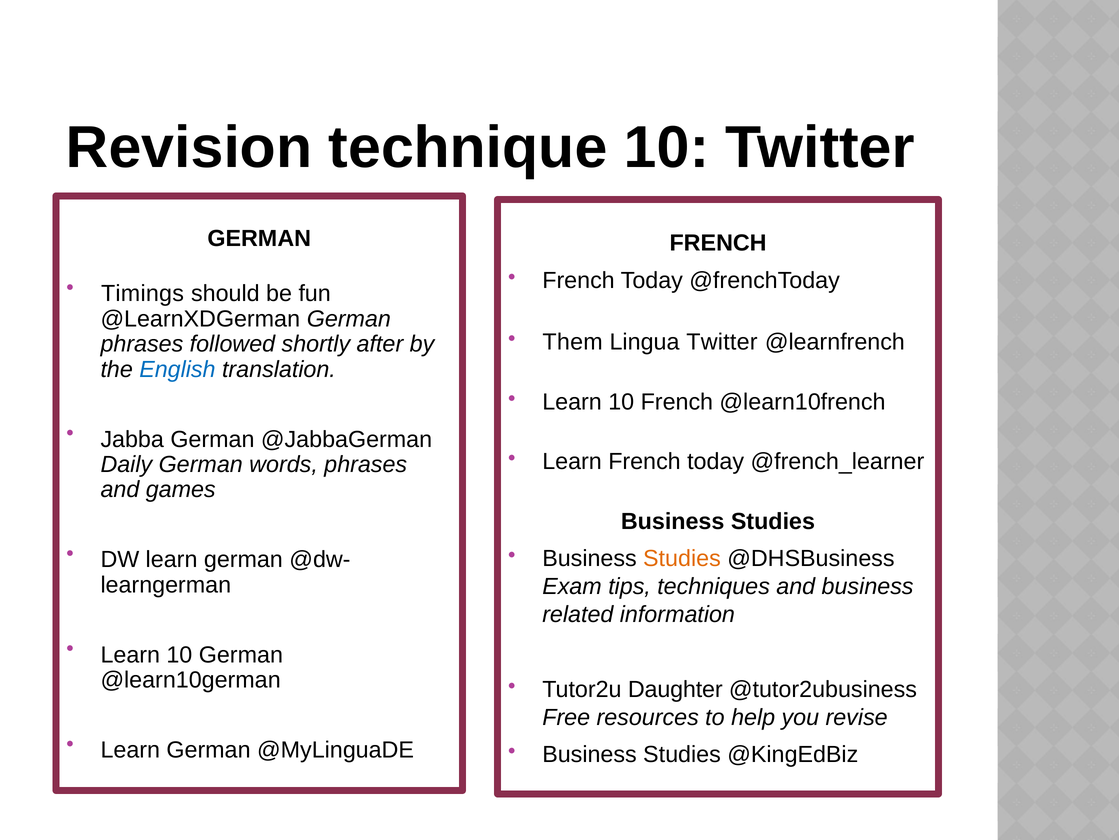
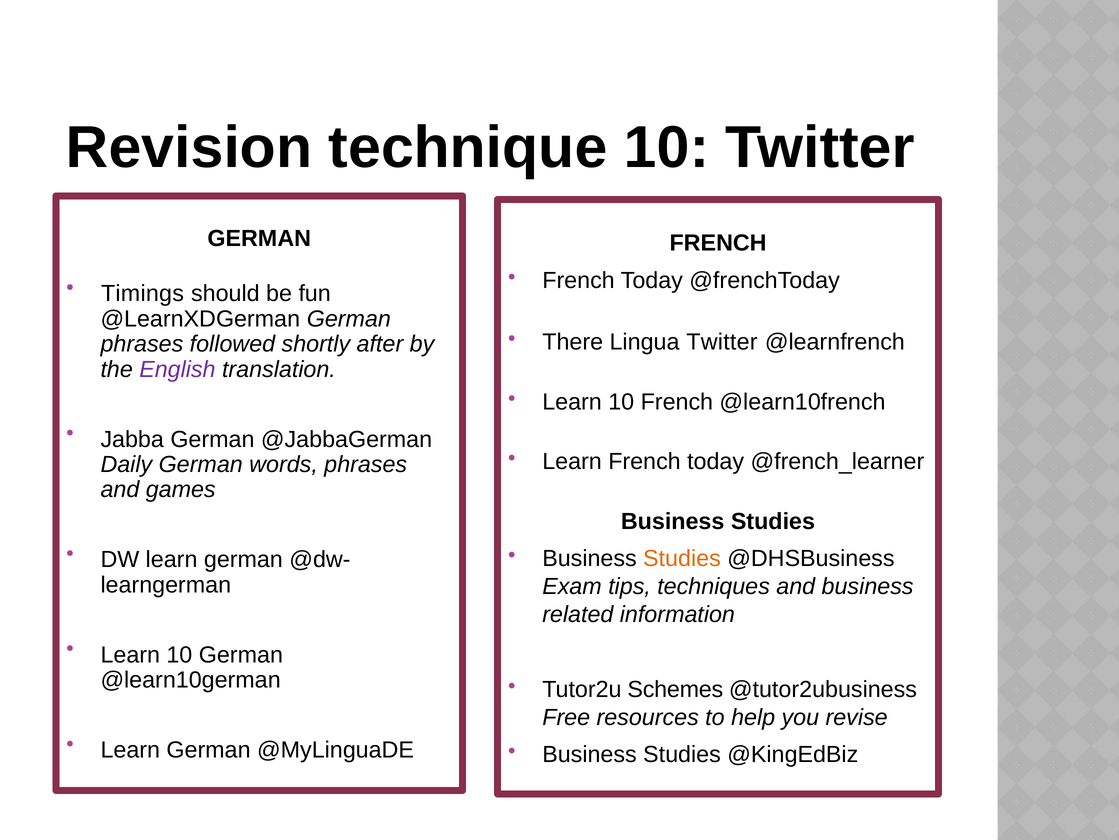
Them: Them -> There
English colour: blue -> purple
Daughter: Daughter -> Schemes
